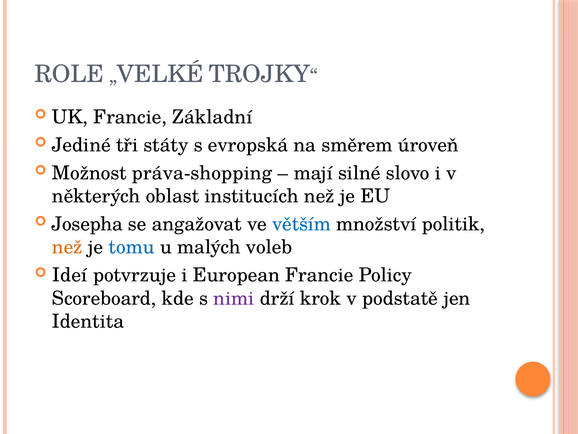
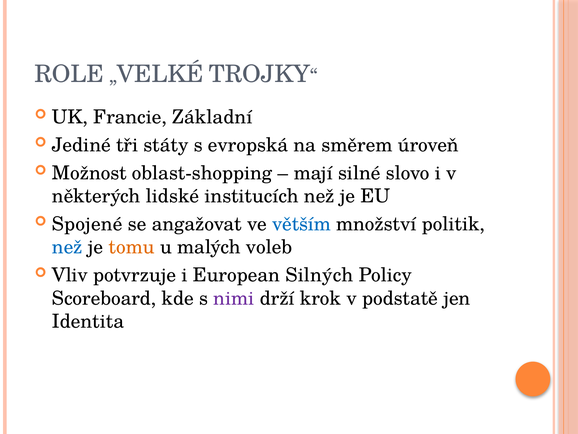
práva-shopping: práva-shopping -> oblast-shopping
oblast: oblast -> lidské
Josepha: Josepha -> Spojené
než at (67, 247) colour: orange -> blue
tomu colour: blue -> orange
Ideí: Ideí -> Vliv
European Francie: Francie -> Silných
